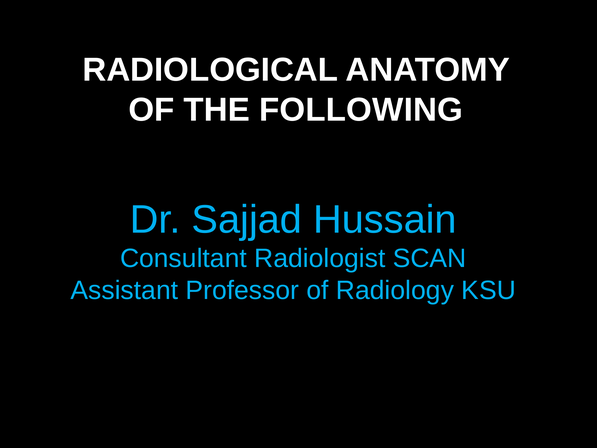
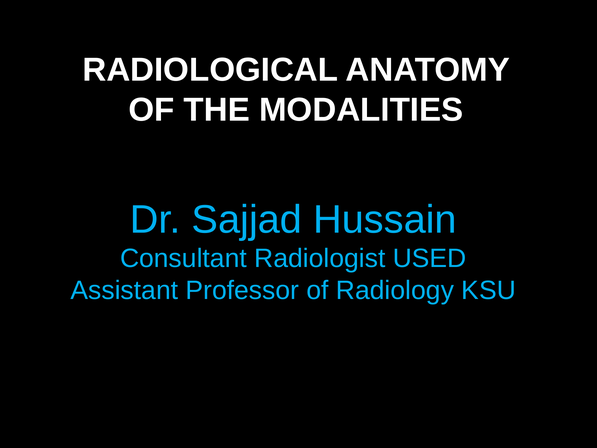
FOLLOWING: FOLLOWING -> MODALITIES
SCAN: SCAN -> USED
